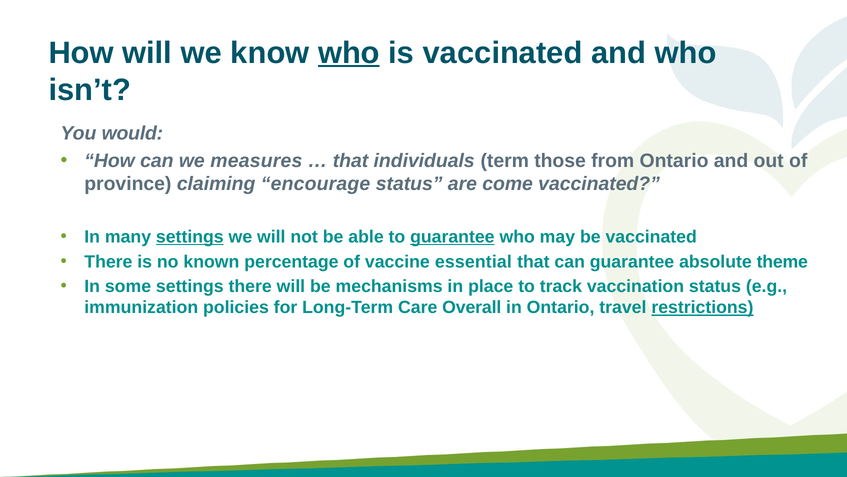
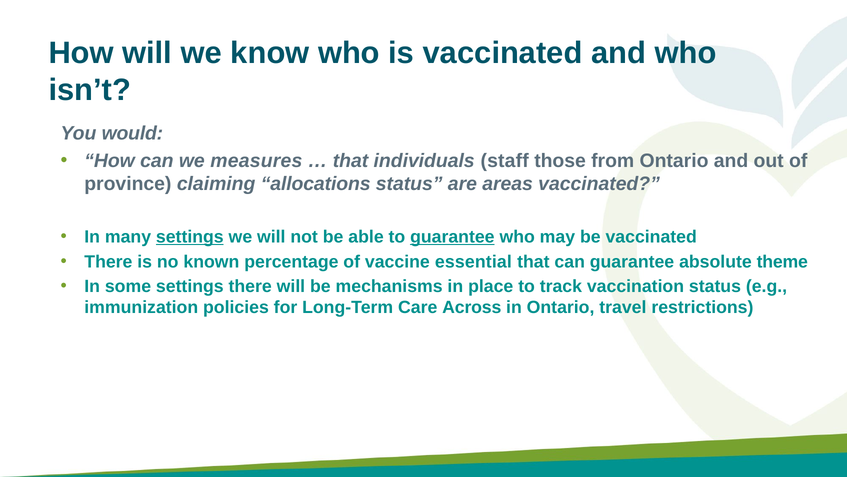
who at (349, 53) underline: present -> none
term: term -> staff
encourage: encourage -> allocations
come: come -> areas
Overall: Overall -> Across
restrictions underline: present -> none
